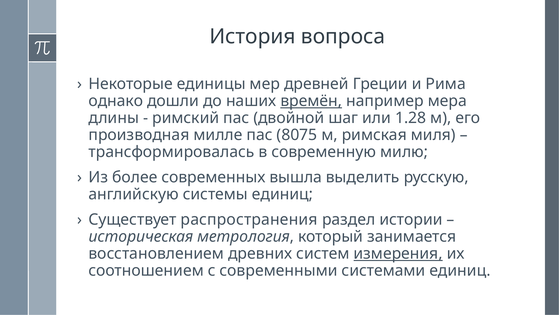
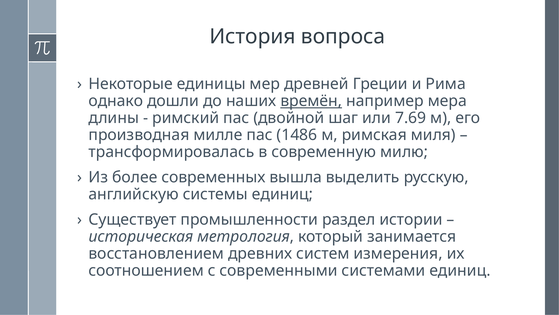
1.28: 1.28 -> 7.69
8075: 8075 -> 1486
распространения: распространения -> промышленности
измерения underline: present -> none
